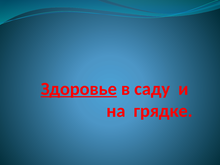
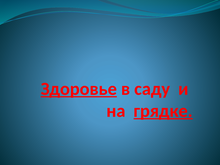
грядке underline: none -> present
